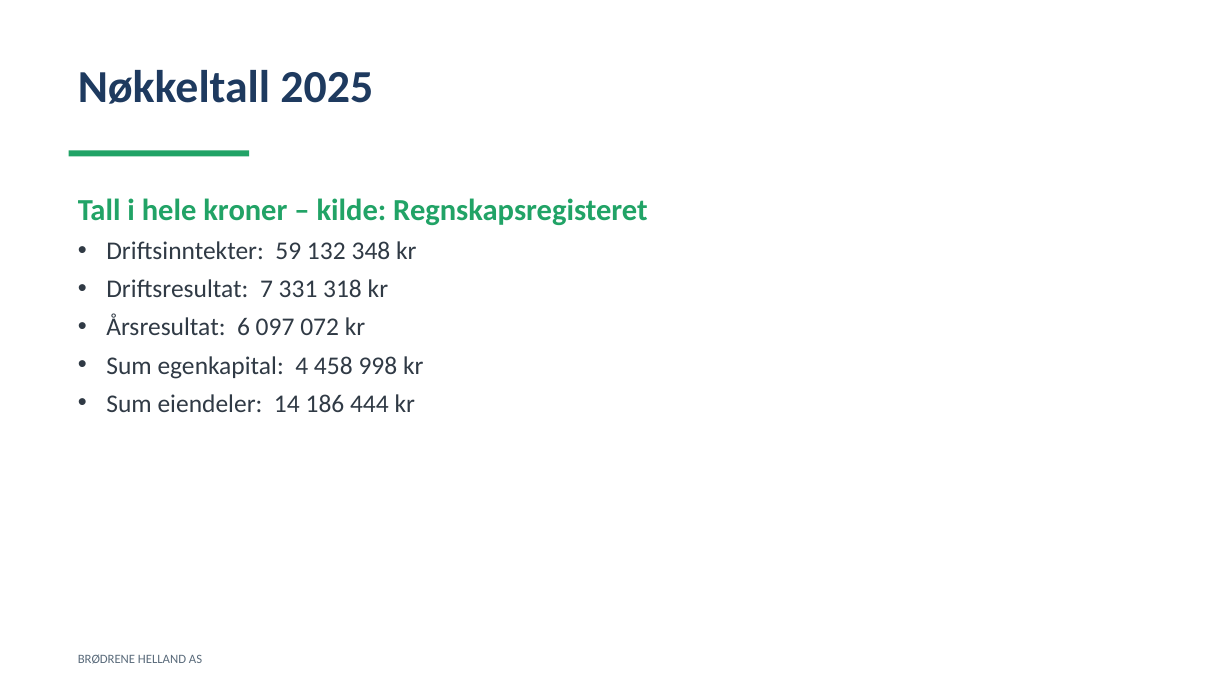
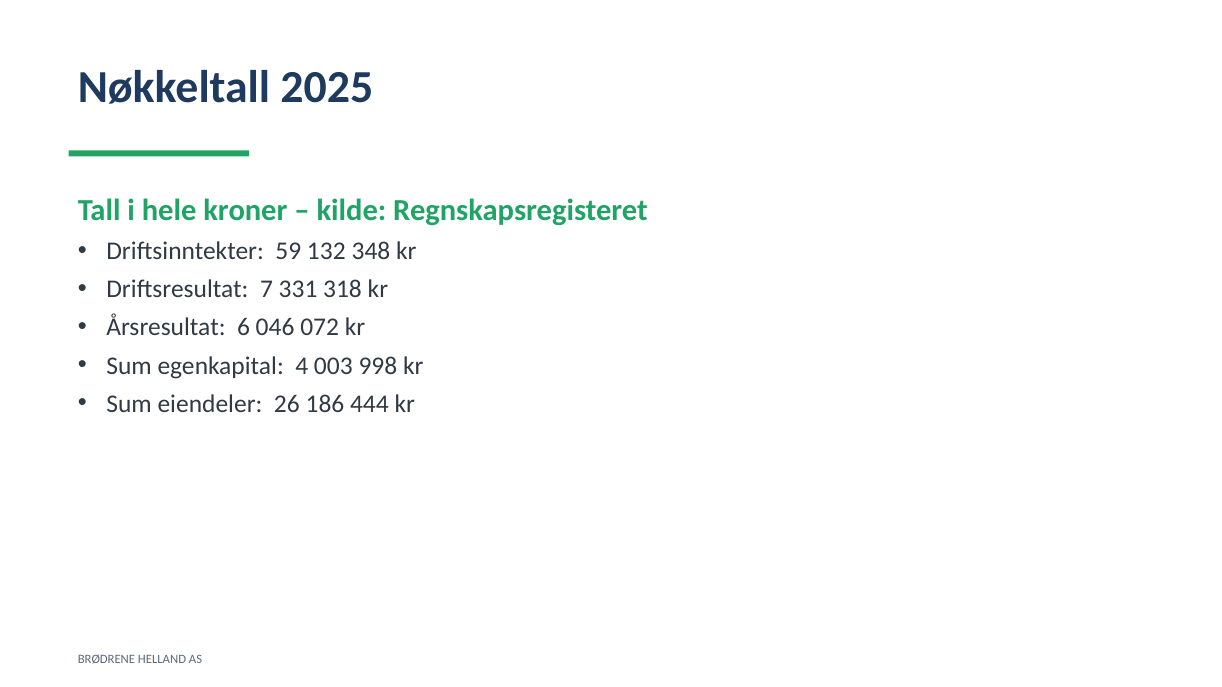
097: 097 -> 046
458: 458 -> 003
14: 14 -> 26
